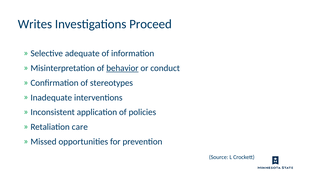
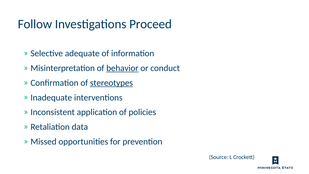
Writes: Writes -> Follow
stereotypes underline: none -> present
care: care -> data
